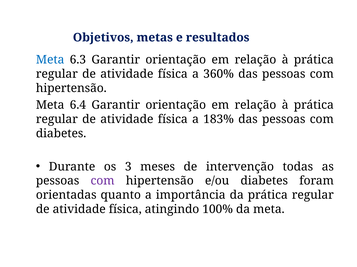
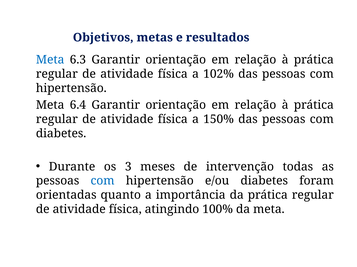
360%: 360% -> 102%
183%: 183% -> 150%
com at (103, 181) colour: purple -> blue
